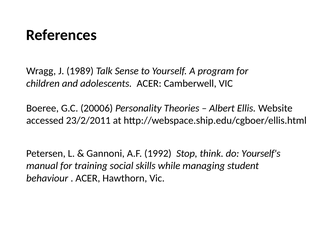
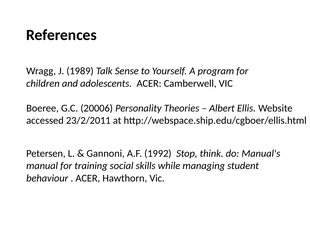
Yourself's: Yourself's -> Manual's
